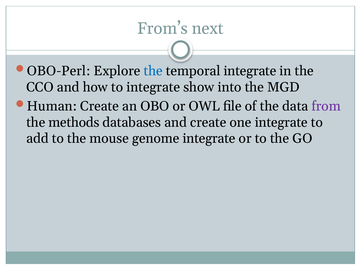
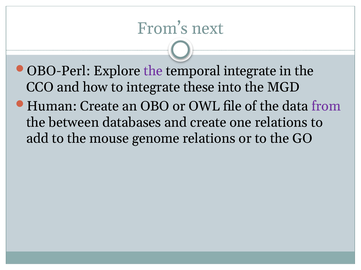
the at (153, 71) colour: blue -> purple
show: show -> these
methods: methods -> between
one integrate: integrate -> relations
genome integrate: integrate -> relations
